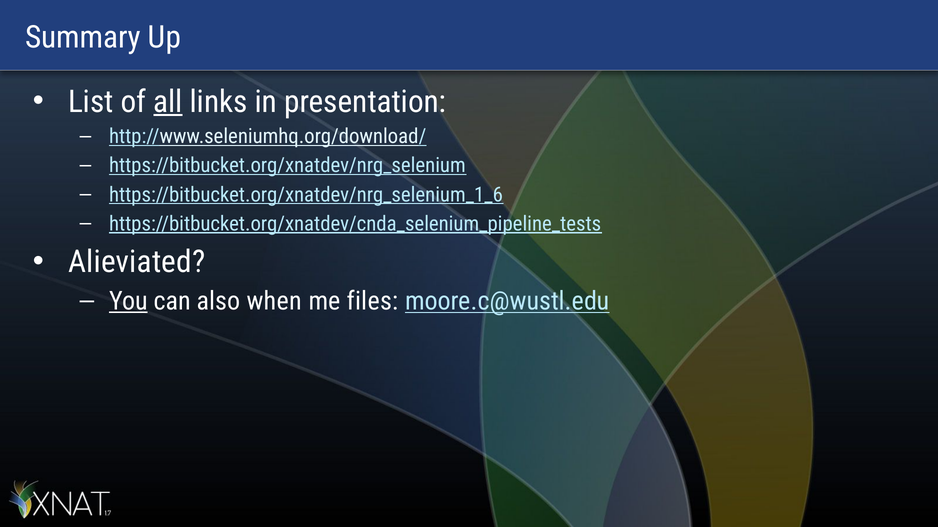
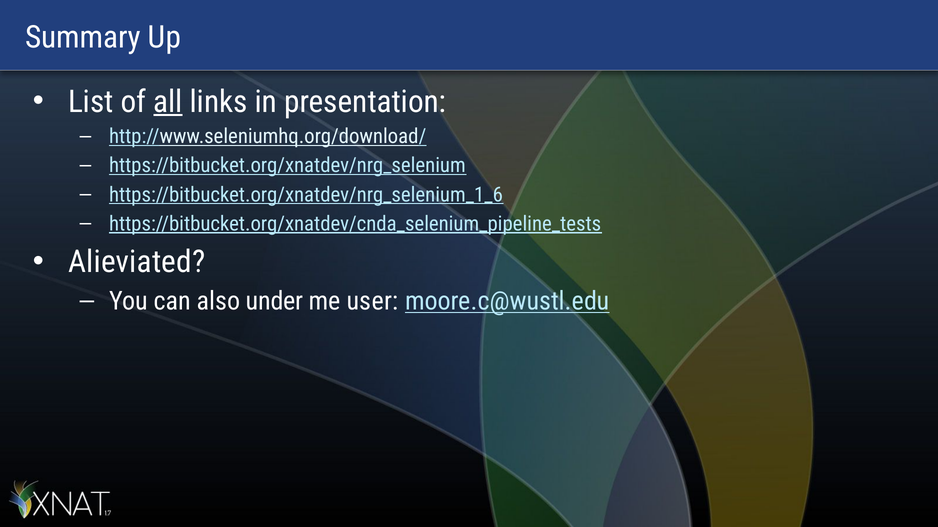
You underline: present -> none
when: when -> under
files: files -> user
